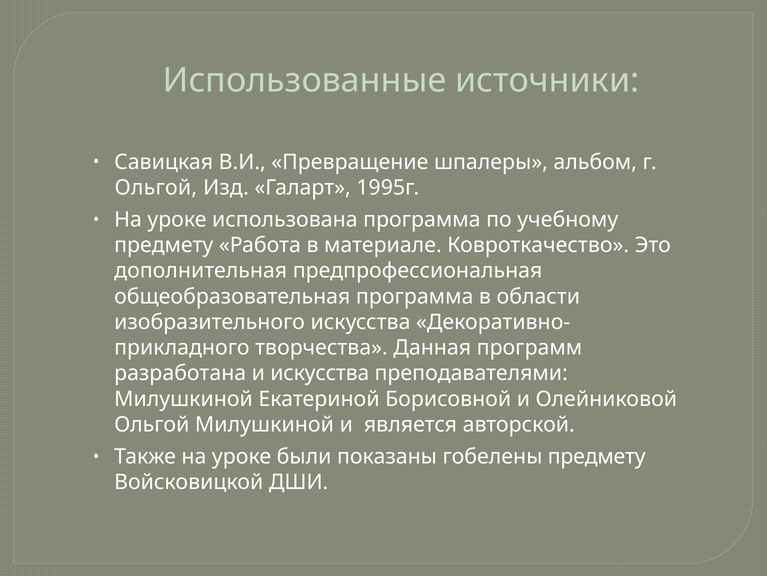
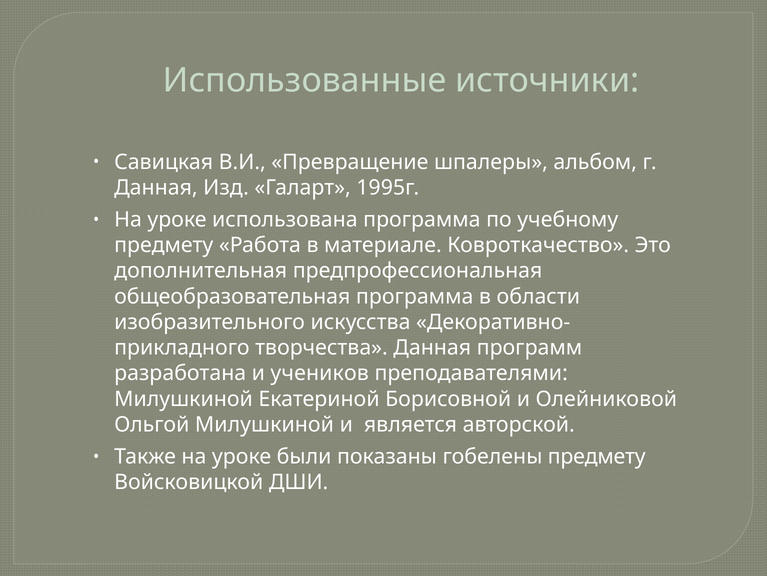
Ольгой at (156, 187): Ольгой -> Данная
и искусства: искусства -> учеников
